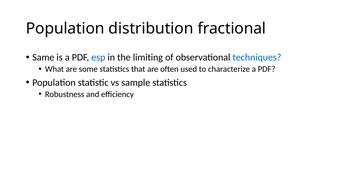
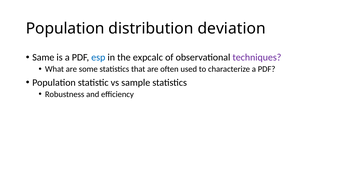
fractional: fractional -> deviation
limiting: limiting -> expcalc
techniques colour: blue -> purple
